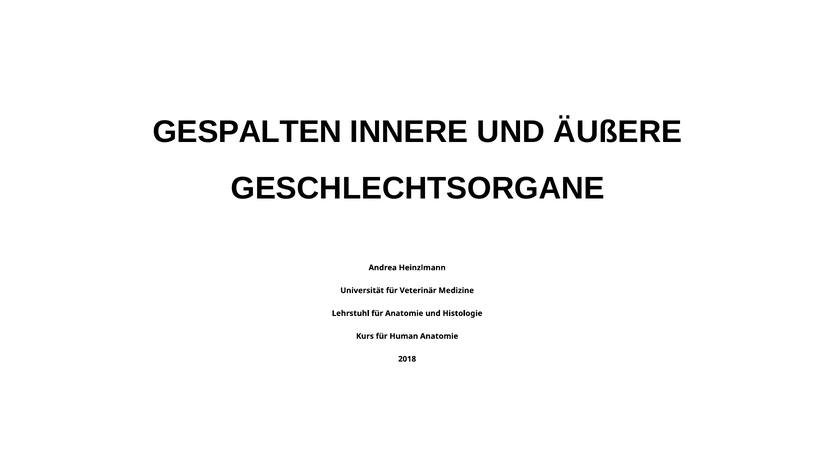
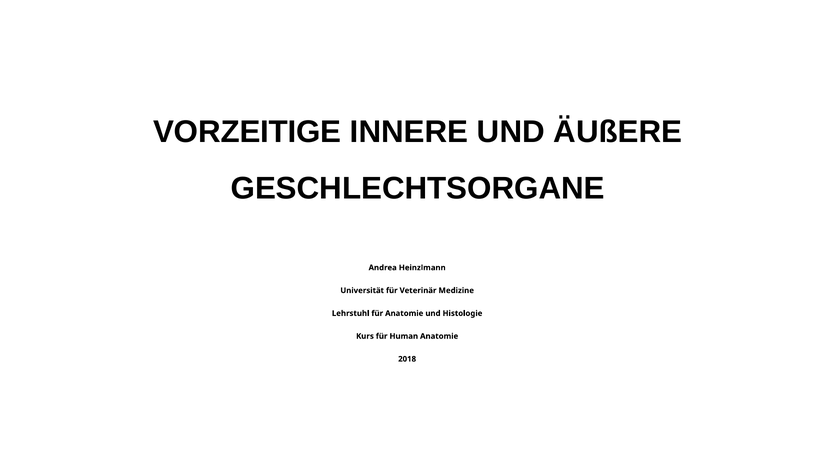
GESPALTEN: GESPALTEN -> VORZEITIGE
